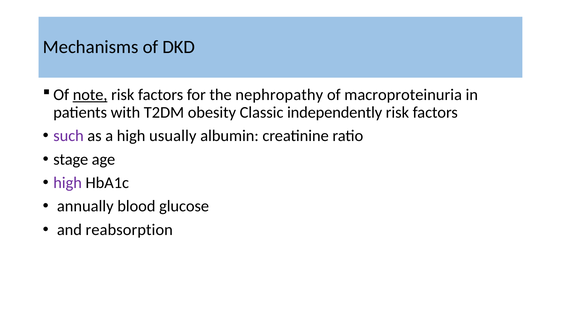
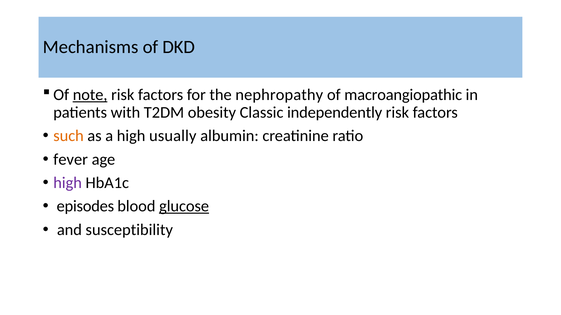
macroproteinuria: macroproteinuria -> macroangiopathic
such colour: purple -> orange
stage: stage -> fever
annually: annually -> episodes
glucose underline: none -> present
reabsorption: reabsorption -> susceptibility
